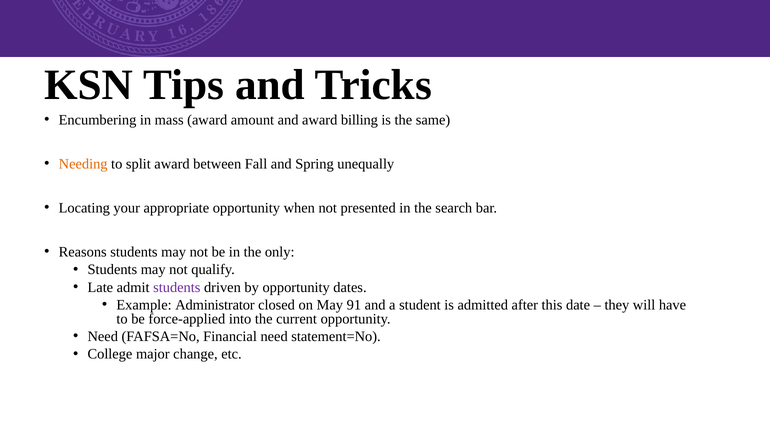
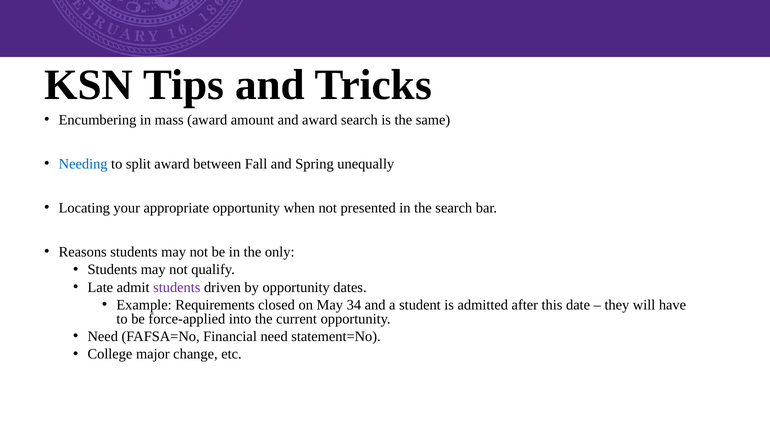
award billing: billing -> search
Needing colour: orange -> blue
Administrator: Administrator -> Requirements
91: 91 -> 34
